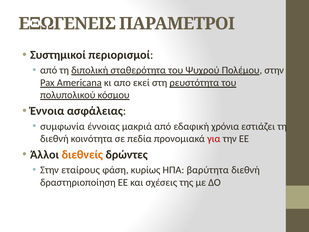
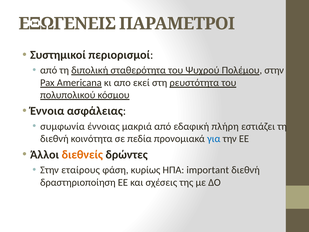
χρόνια: χρόνια -> πλήρη
για colour: red -> blue
βαρύτητα: βαρύτητα -> important
